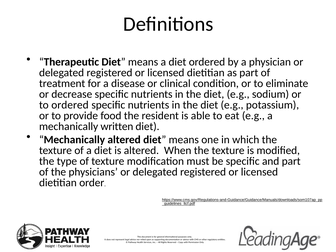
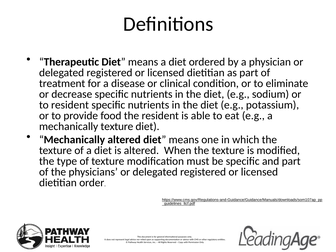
to ordered: ordered -> resident
mechanically written: written -> texture
